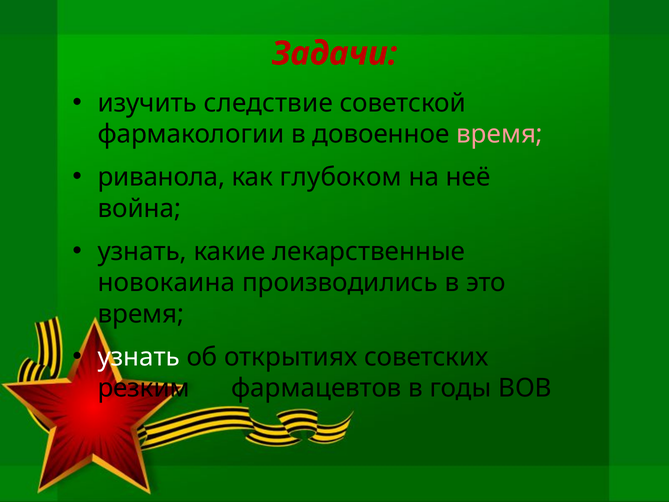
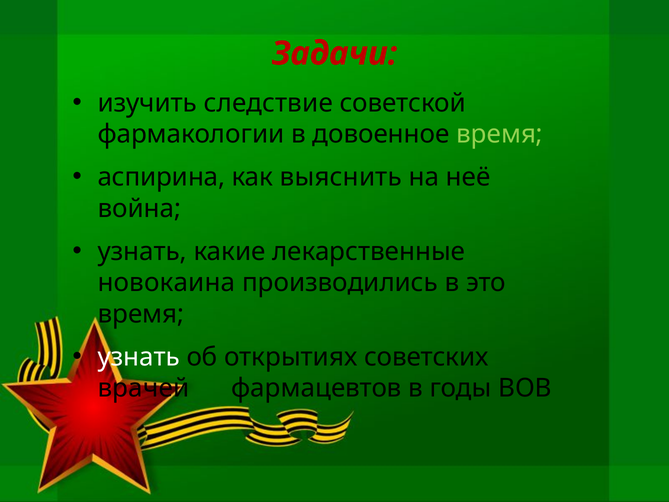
время at (500, 134) colour: pink -> light green
риванола: риванола -> аспирина
глубоком: глубоком -> выяснить
резким: резким -> врачей
